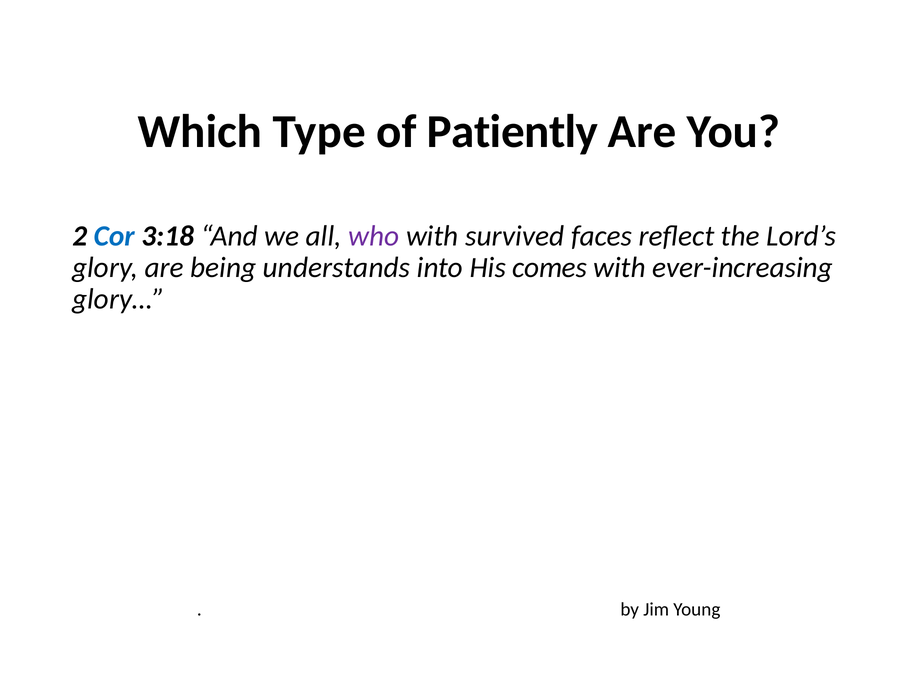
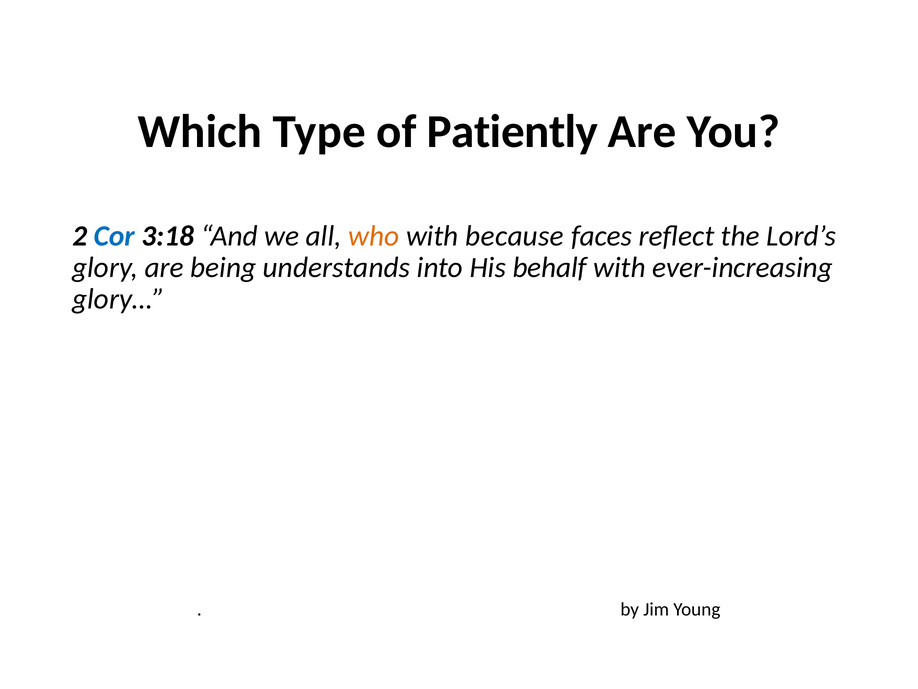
who colour: purple -> orange
survived: survived -> because
comes: comes -> behalf
